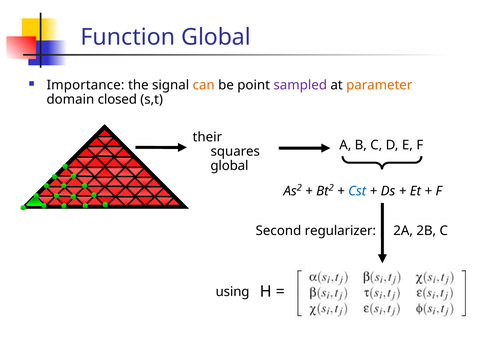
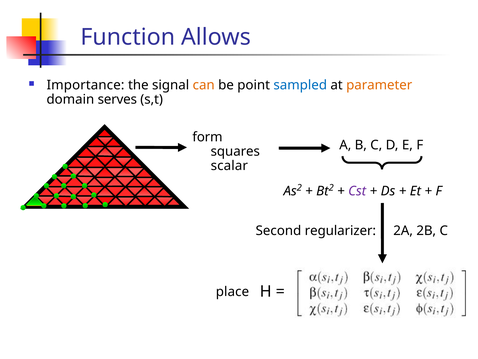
Function Global: Global -> Allows
sampled colour: purple -> blue
closed: closed -> serves
their: their -> form
global at (229, 166): global -> scalar
Cst colour: blue -> purple
using: using -> place
